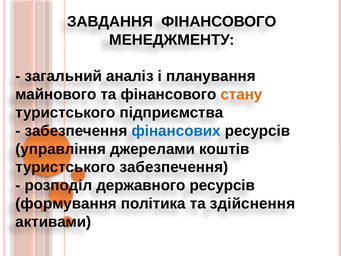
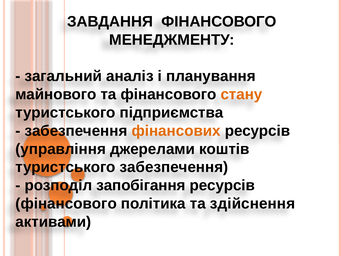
фінансових colour: blue -> orange
державного: державного -> запобігання
формування at (66, 203): формування -> фінансового
